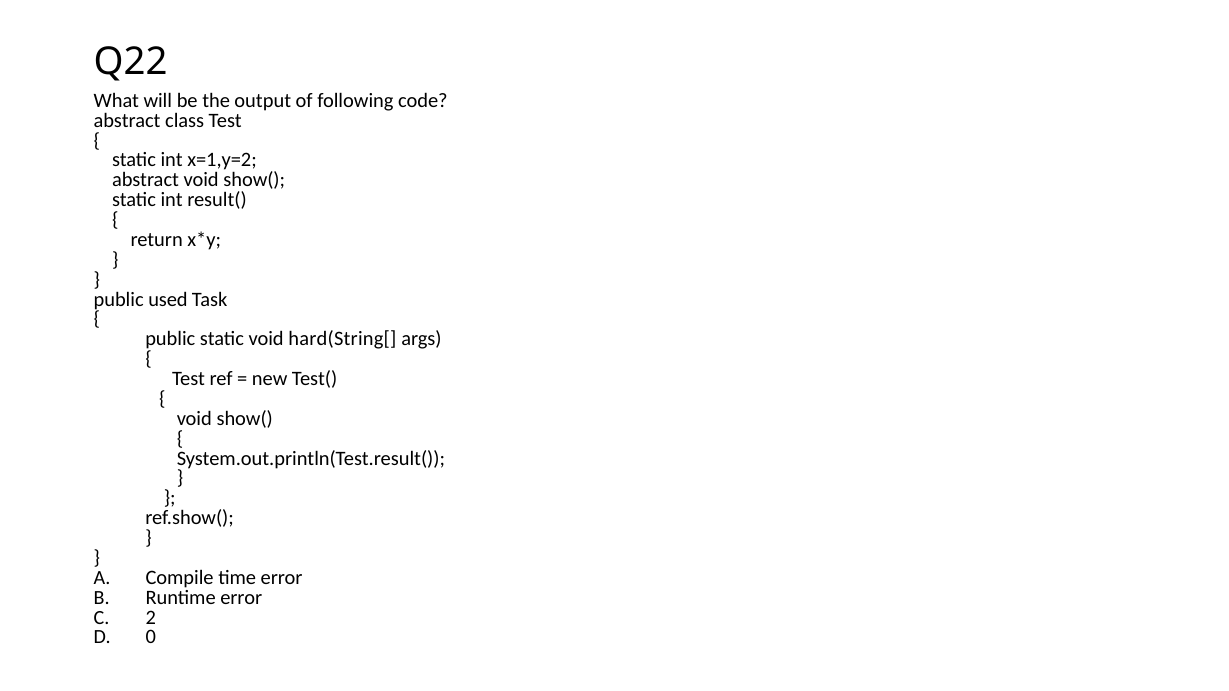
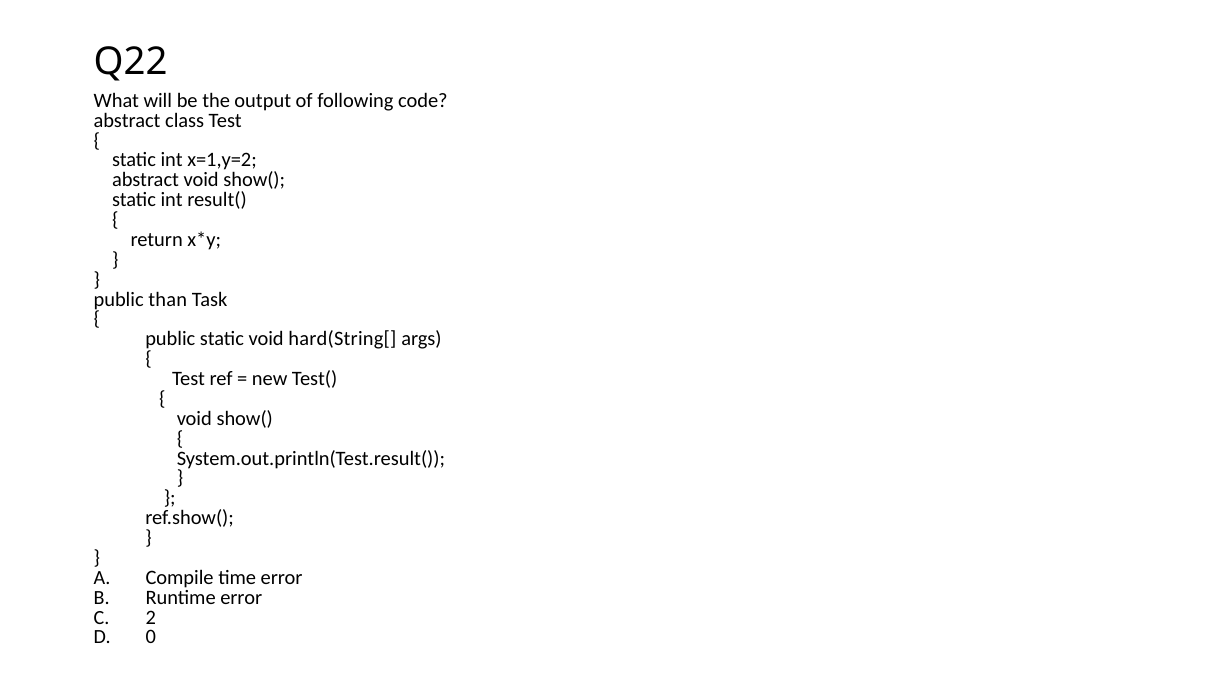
used: used -> than
